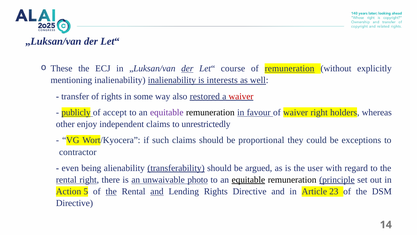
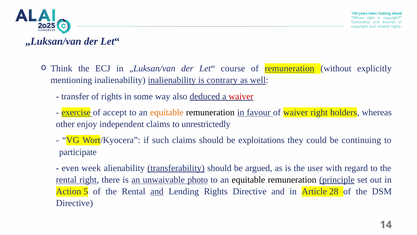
These: These -> Think
der at (187, 68) underline: present -> none
interests: interests -> contrary
restored: restored -> deduced
publicly: publicly -> exercise
equitable at (167, 112) colour: purple -> orange
proportional: proportional -> exploitations
exceptions: exceptions -> continuing
contractor: contractor -> participate
being: being -> week
equitable at (248, 179) underline: present -> none
the at (111, 191) underline: present -> none
23: 23 -> 28
